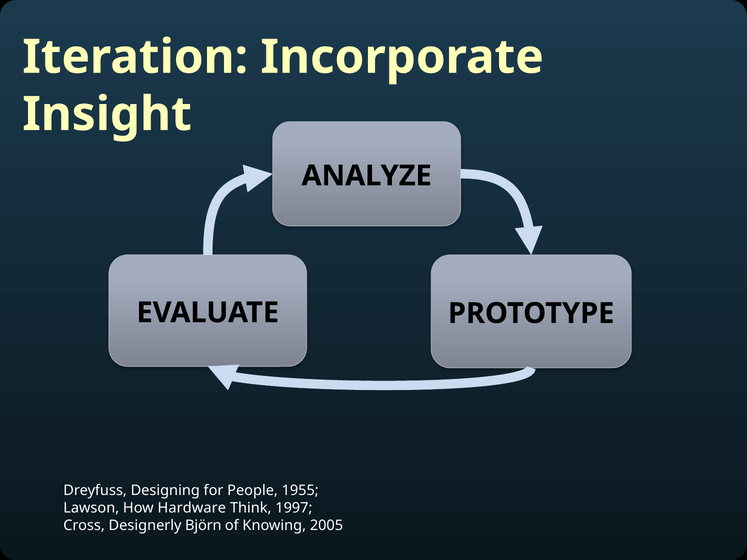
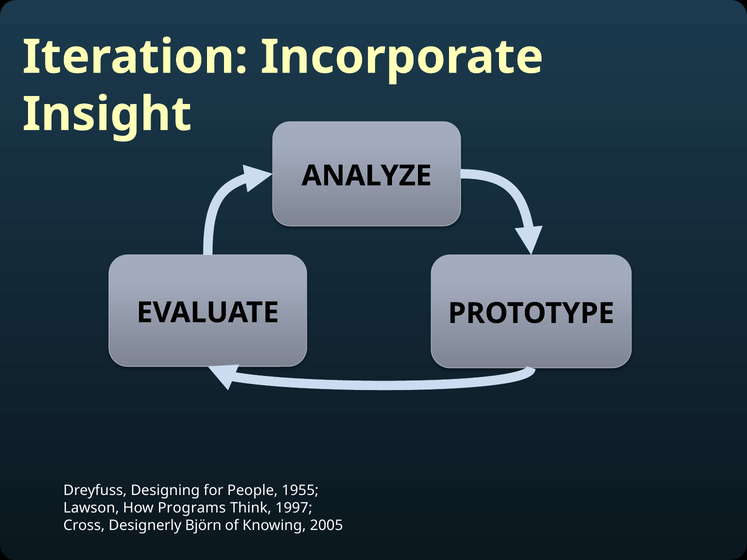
Hardware: Hardware -> Programs
